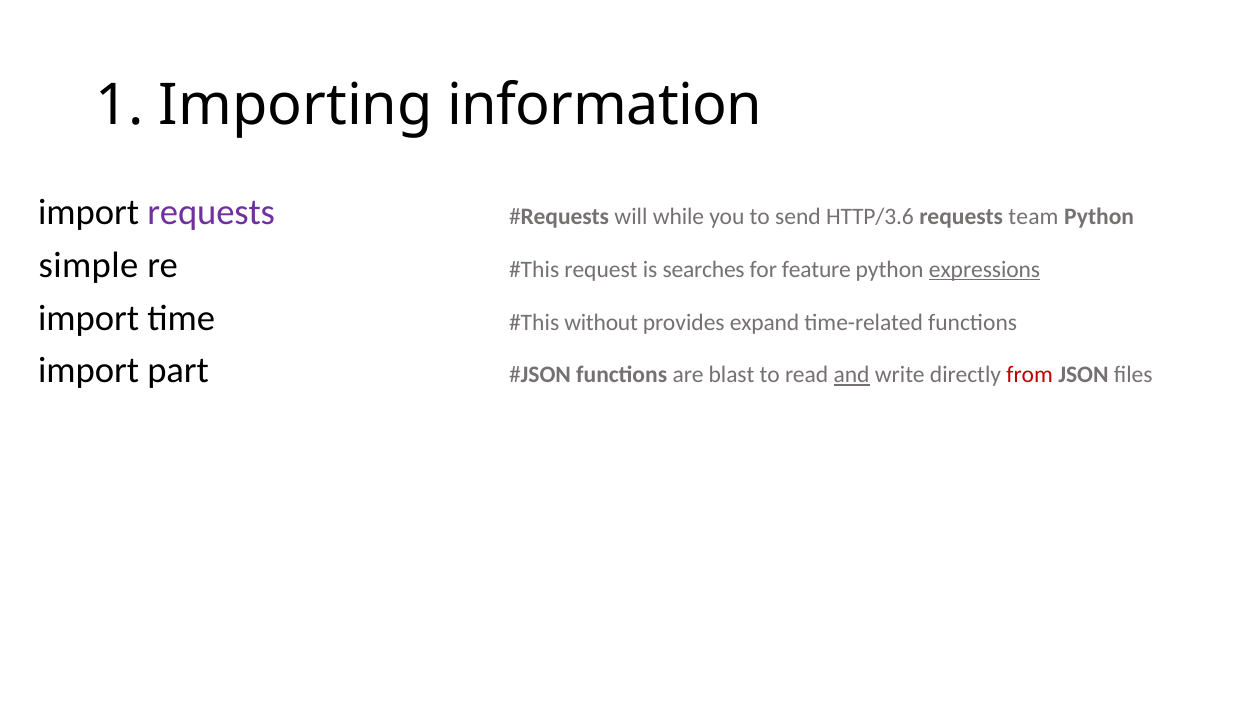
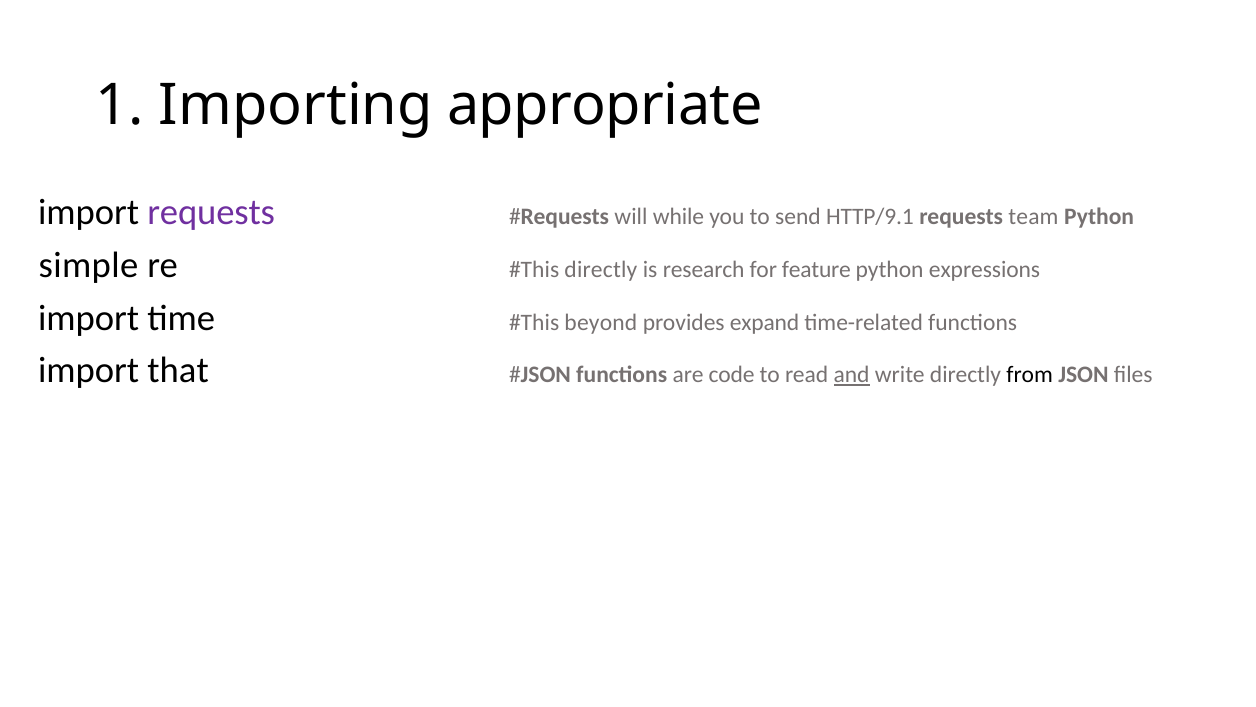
information: information -> appropriate
HTTP/3.6: HTTP/3.6 -> HTTP/9.1
request at (601, 269): request -> directly
searches: searches -> research
expressions underline: present -> none
without: without -> beyond
part: part -> that
blast: blast -> code
from colour: red -> black
